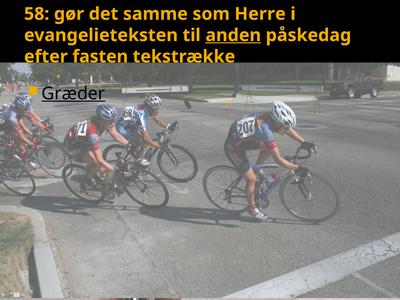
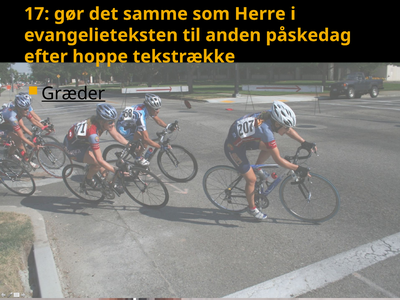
58: 58 -> 17
anden underline: present -> none
fasten: fasten -> hoppe
